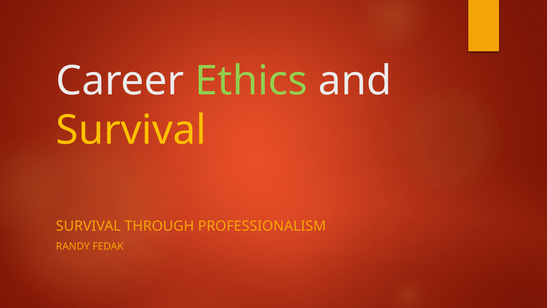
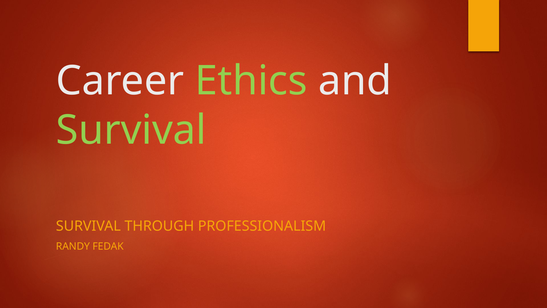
Survival at (131, 130) colour: yellow -> light green
